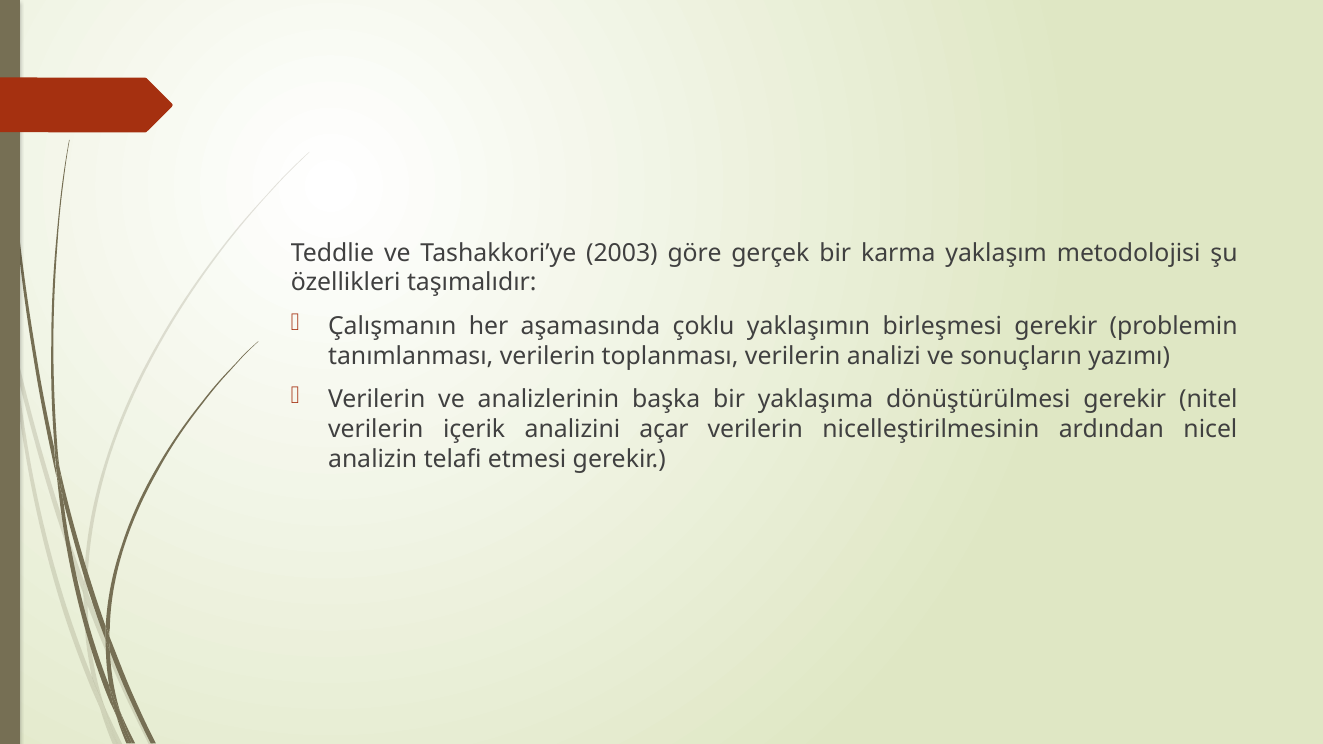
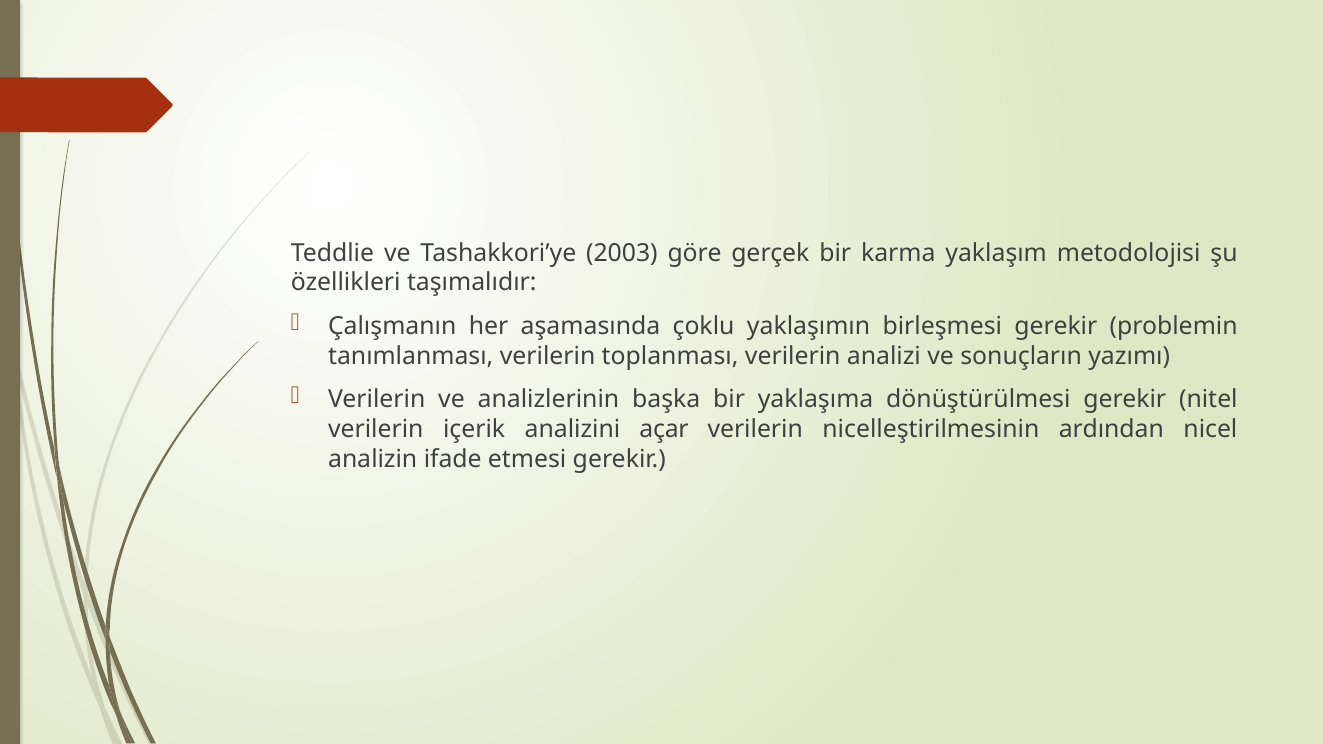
telafi: telafi -> ifade
